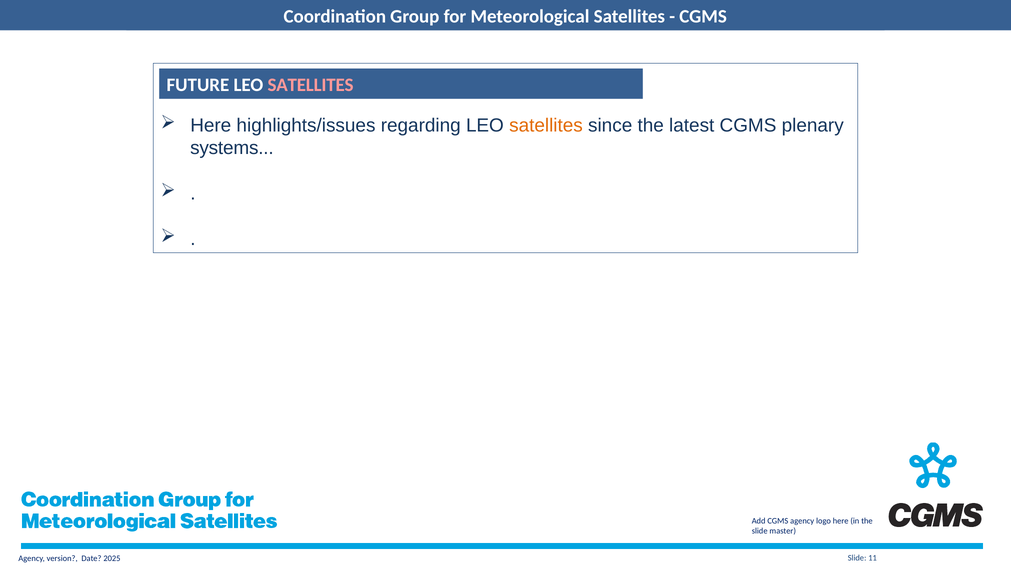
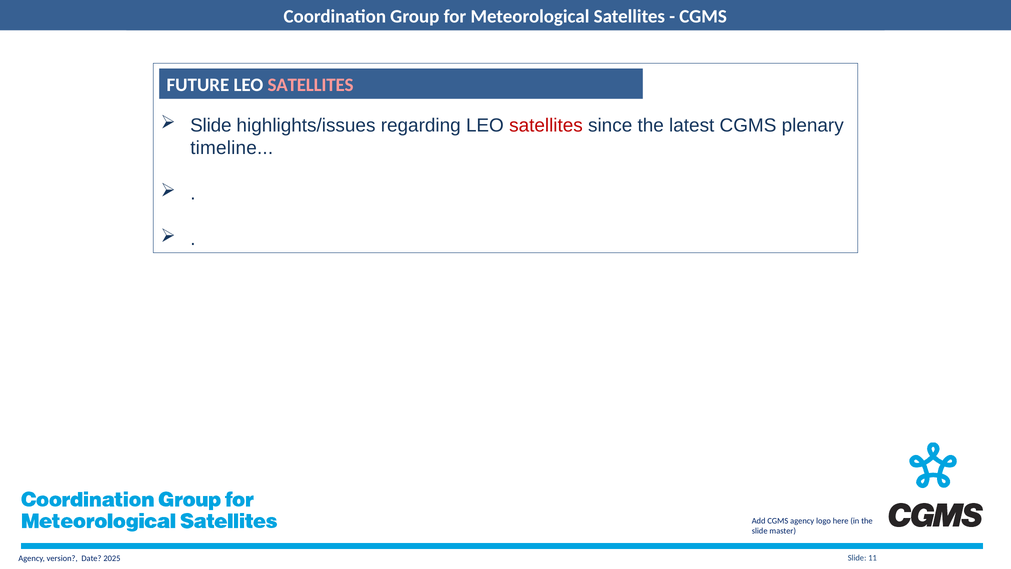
Here at (211, 125): Here -> Slide
satellites at (546, 125) colour: orange -> red
systems: systems -> timeline
